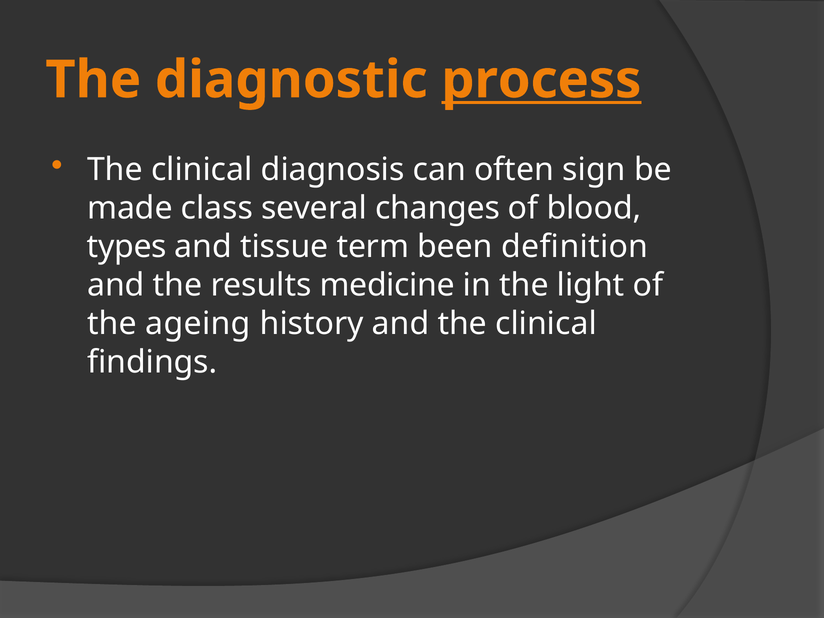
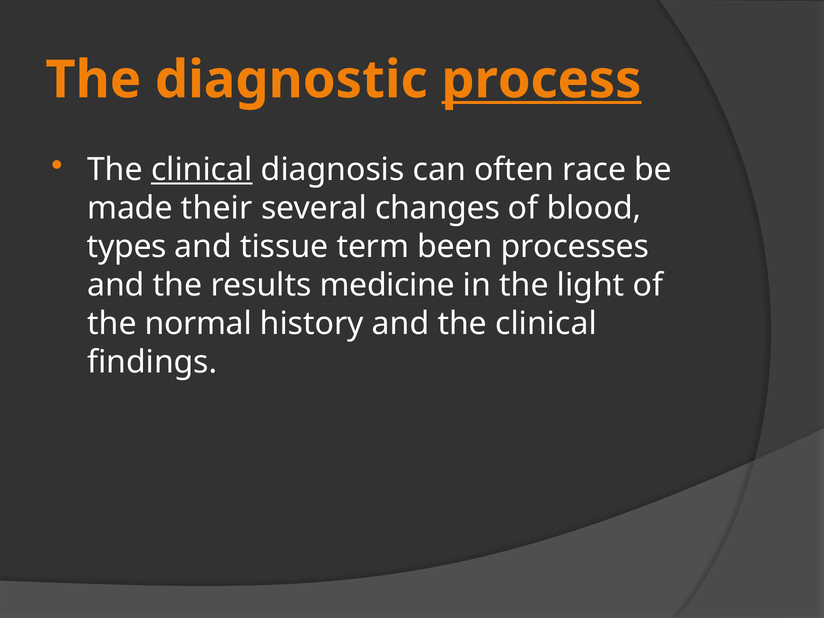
clinical at (202, 170) underline: none -> present
sign: sign -> race
class: class -> their
definition: definition -> processes
ageing: ageing -> normal
